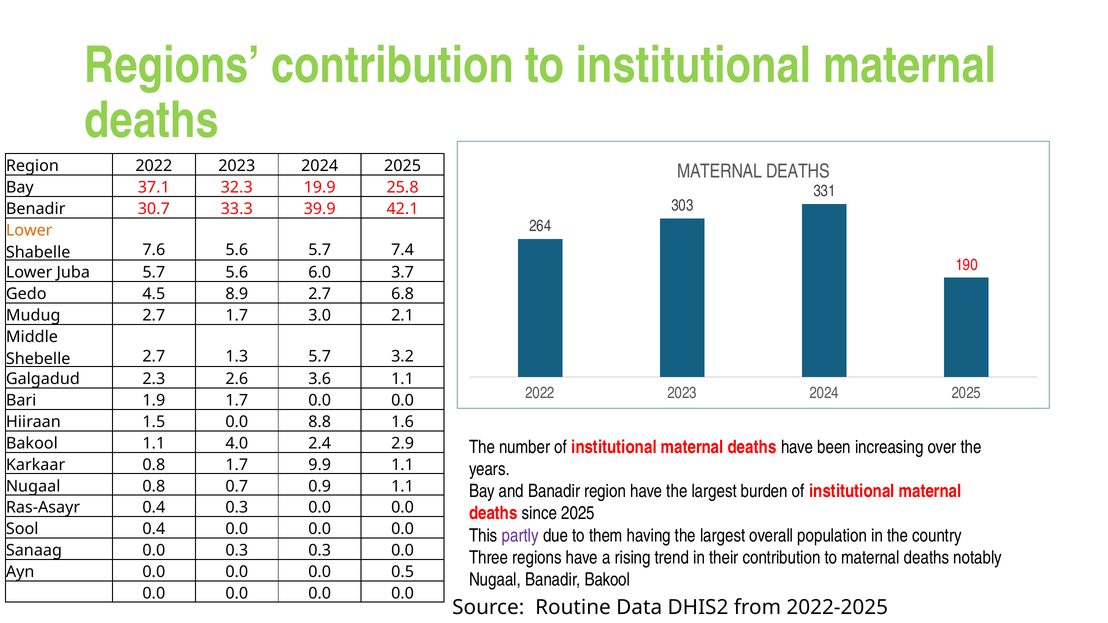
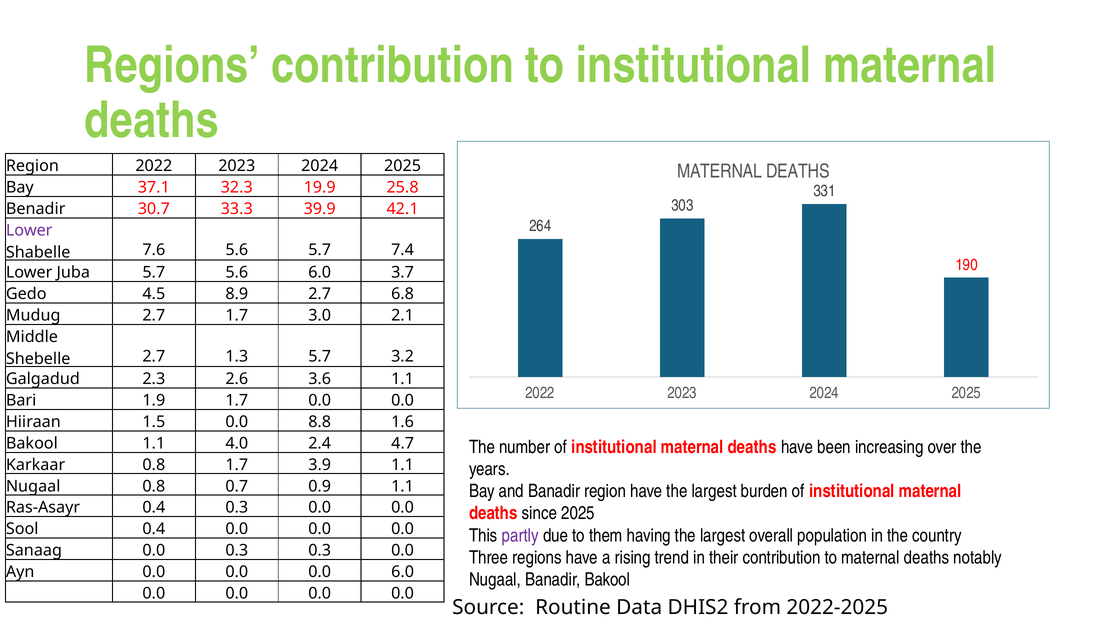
Lower at (29, 230) colour: orange -> purple
2.9: 2.9 -> 4.7
9.9: 9.9 -> 3.9
0.0 0.5: 0.5 -> 6.0
